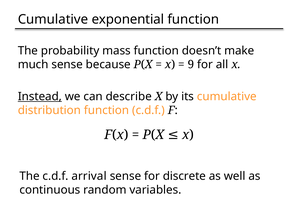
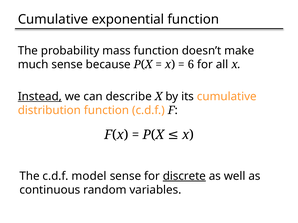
9: 9 -> 6
arrival: arrival -> model
discrete underline: none -> present
